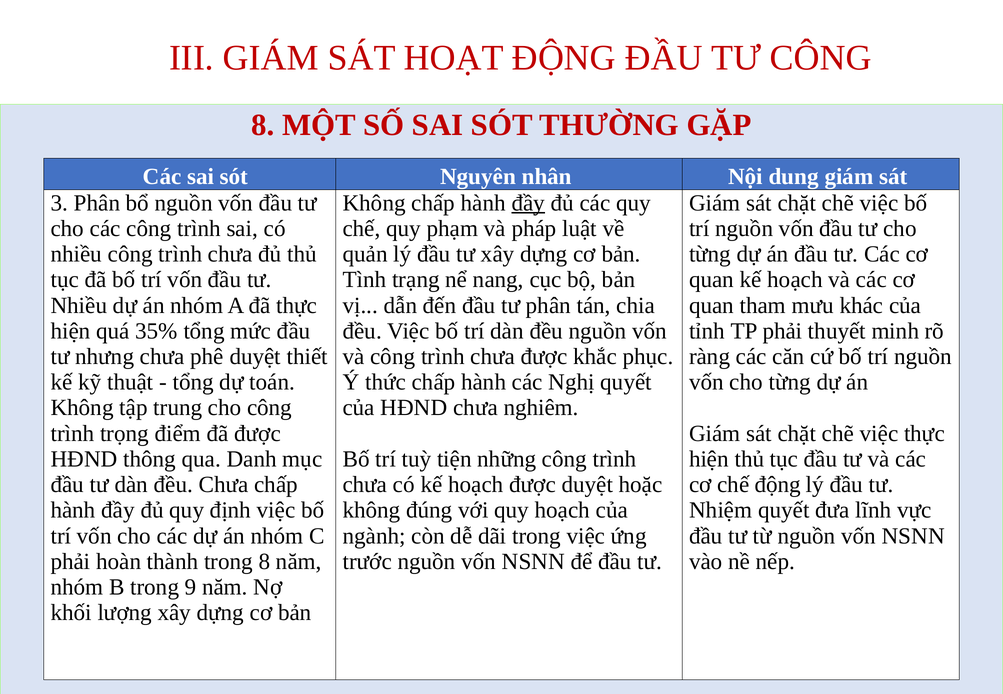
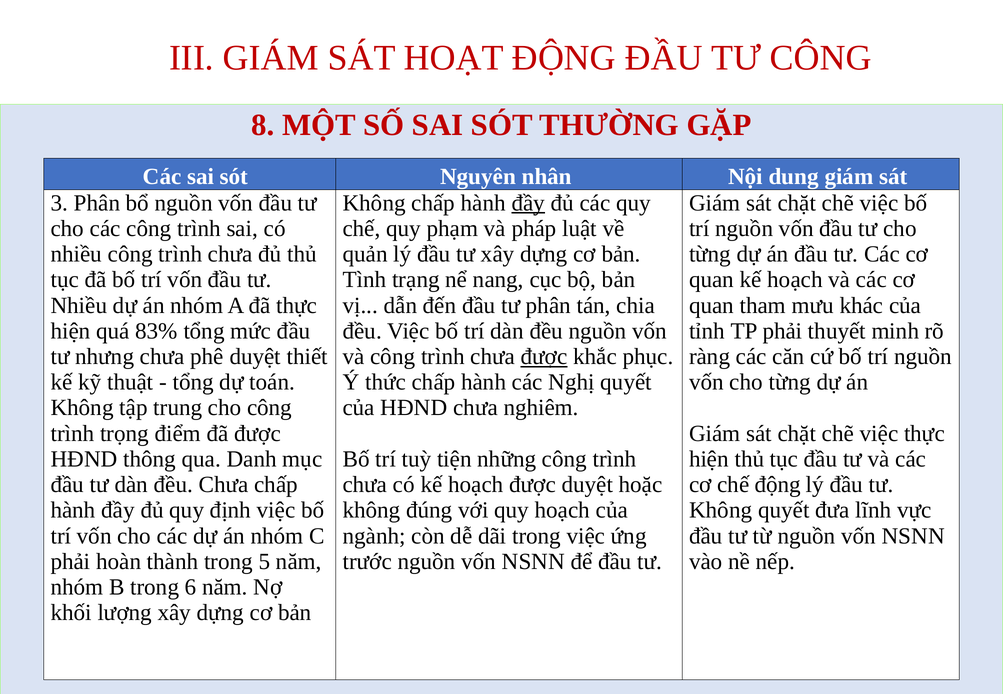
35%: 35% -> 83%
được at (544, 357) underline: none -> present
Nhiệm at (721, 511): Nhiệm -> Không
trong 8: 8 -> 5
9: 9 -> 6
